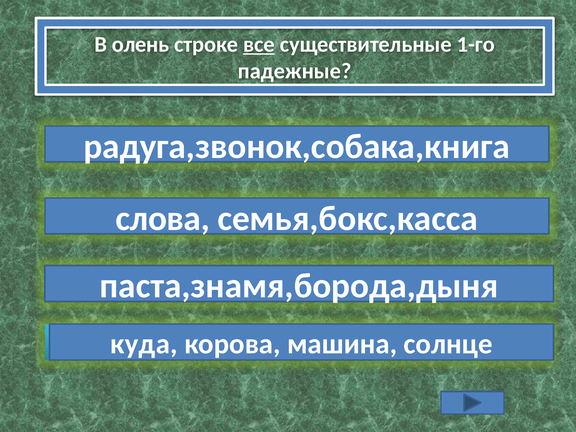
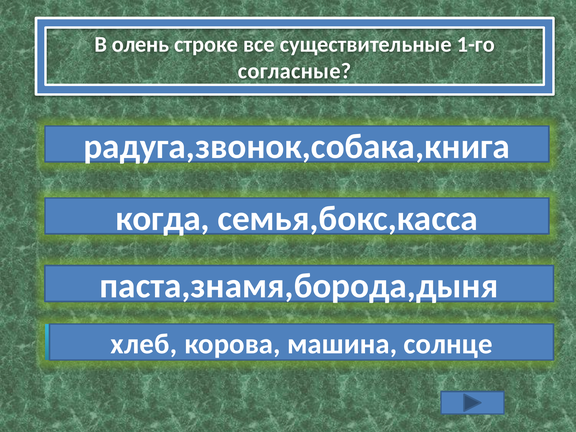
все underline: present -> none
падежные: падежные -> согласные
слова: слова -> когда
куда: куда -> хлеб
